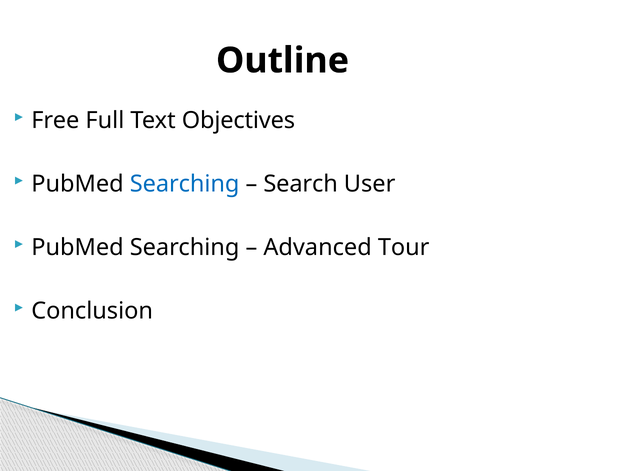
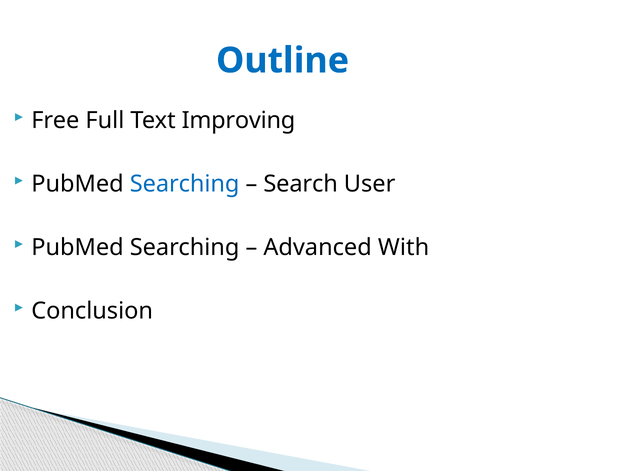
Outline colour: black -> blue
Objectives: Objectives -> Improving
Tour: Tour -> With
